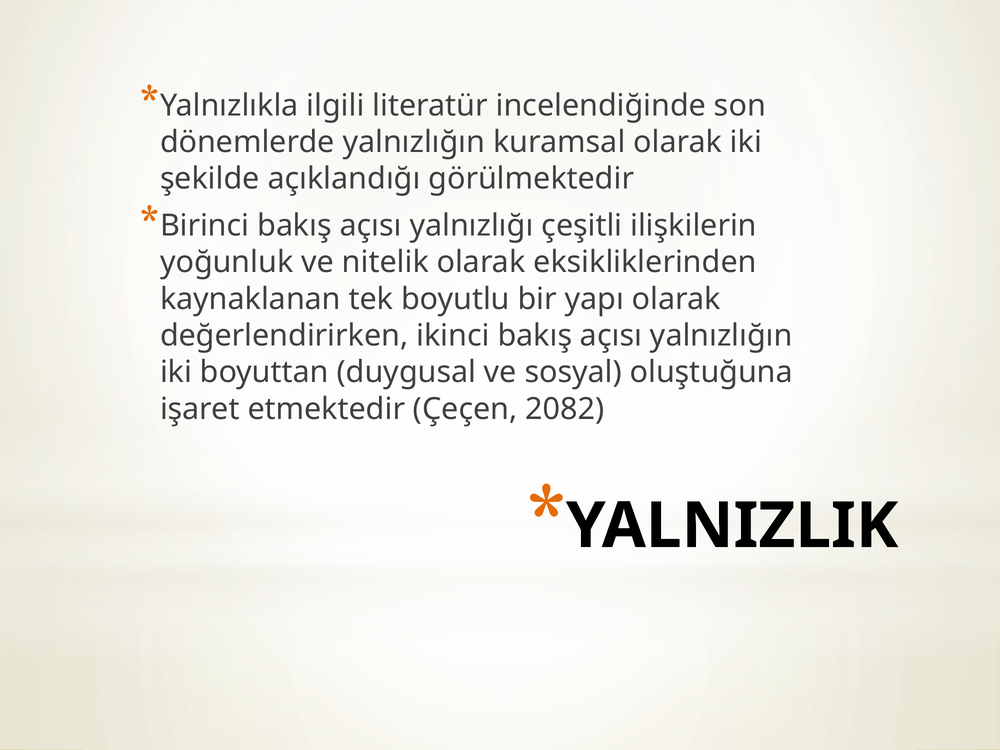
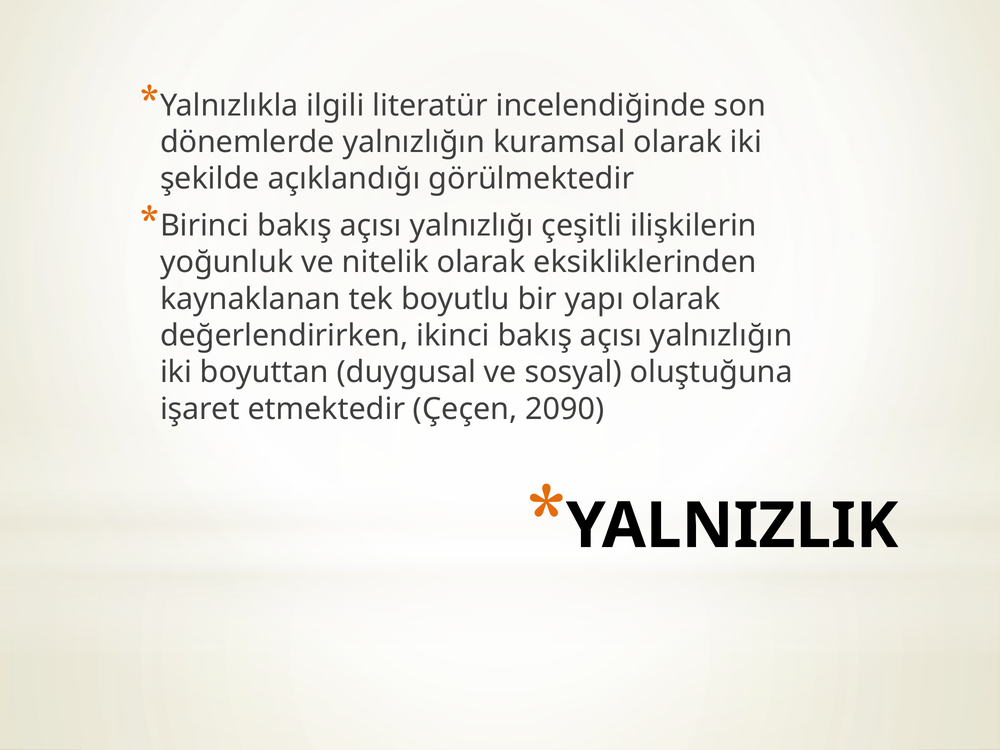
2082: 2082 -> 2090
